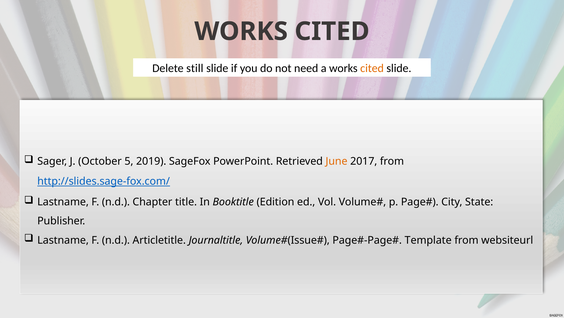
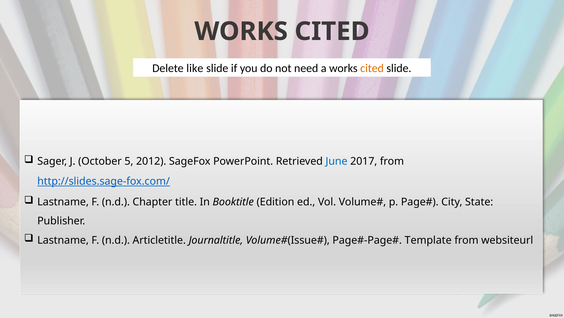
still: still -> like
2019: 2019 -> 2012
June colour: orange -> blue
